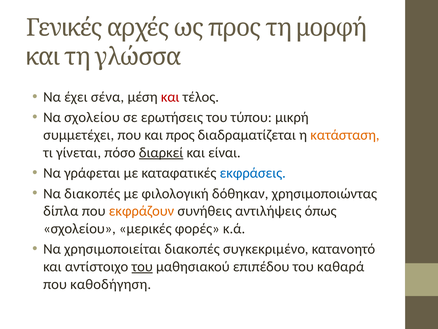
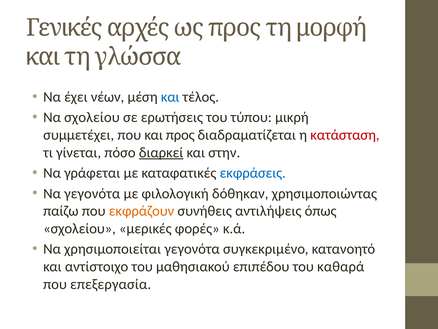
σένα: σένα -> νέων
και at (170, 97) colour: red -> blue
κατάσταση colour: orange -> red
είναι: είναι -> στην
Να διακοπές: διακοπές -> γεγονότα
δίπλα: δίπλα -> παίζω
χρησιμοποιείται διακοπές: διακοπές -> γεγονότα
του at (142, 266) underline: present -> none
καθοδήγηση: καθοδήγηση -> επεξεργασία
